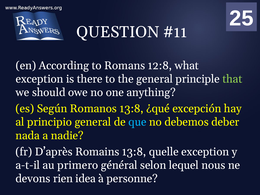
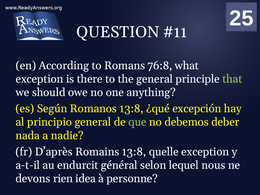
12:8: 12:8 -> 76:8
que colour: light blue -> light green
primero: primero -> endurcit
